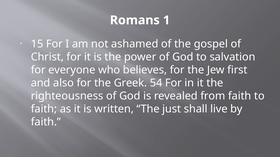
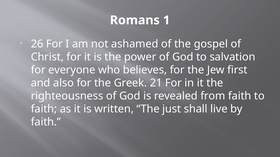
15: 15 -> 26
54: 54 -> 21
